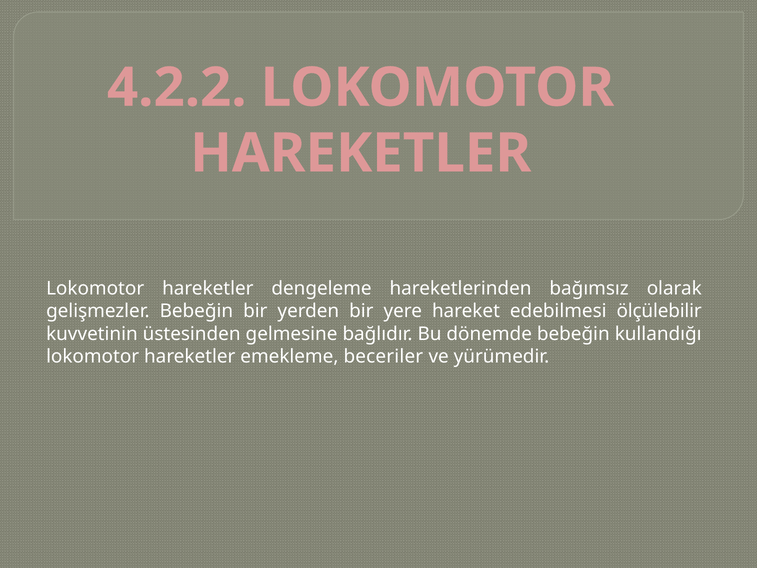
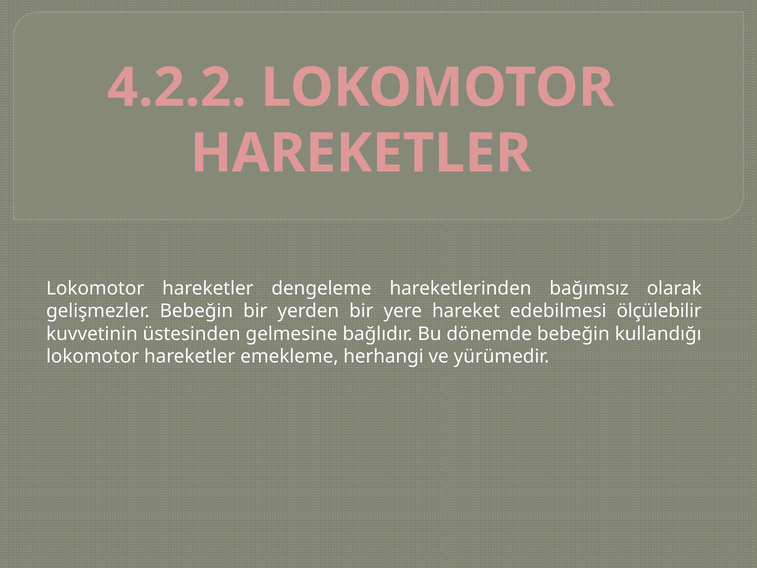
beceriler: beceriler -> herhangi
